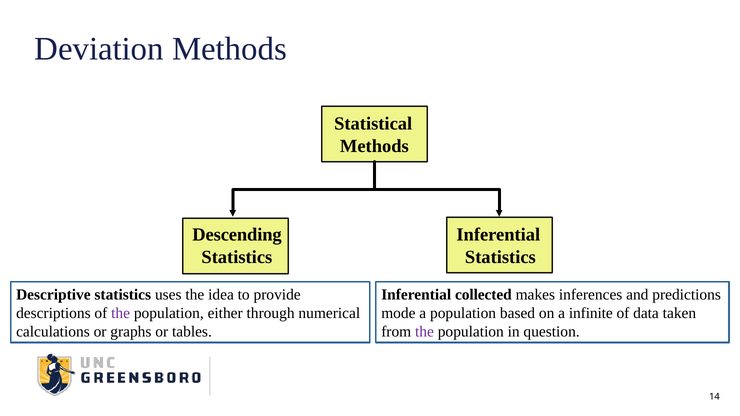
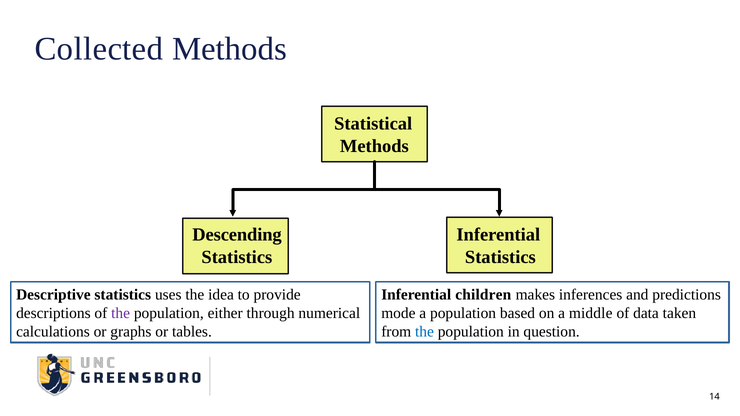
Deviation: Deviation -> Collected
collected: collected -> children
infinite: infinite -> middle
the at (425, 332) colour: purple -> blue
